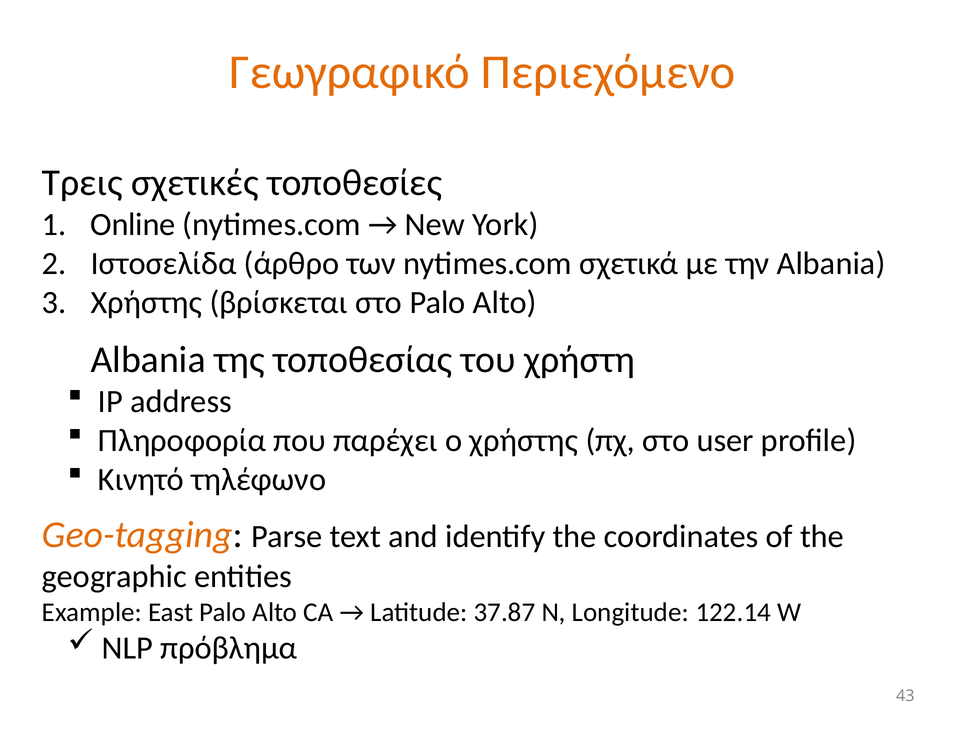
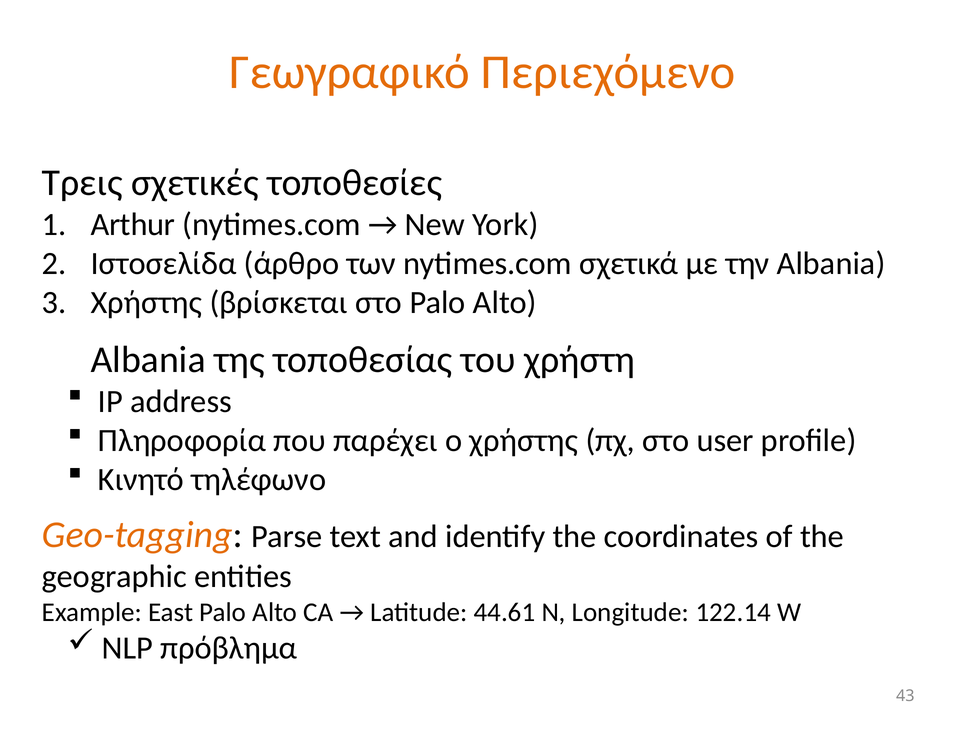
Online: Online -> Arthur
37.87: 37.87 -> 44.61
